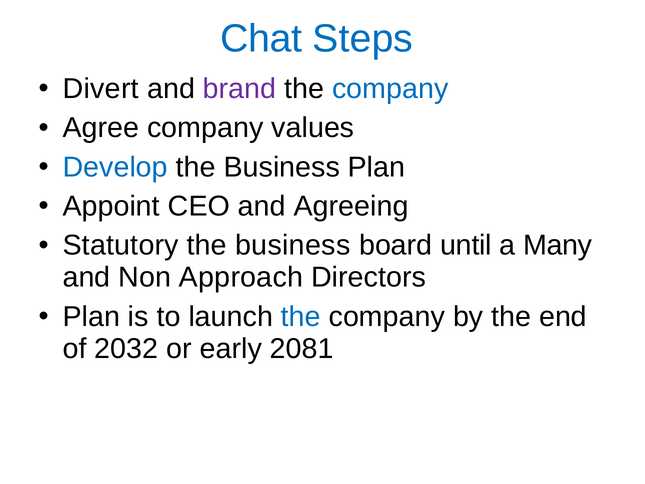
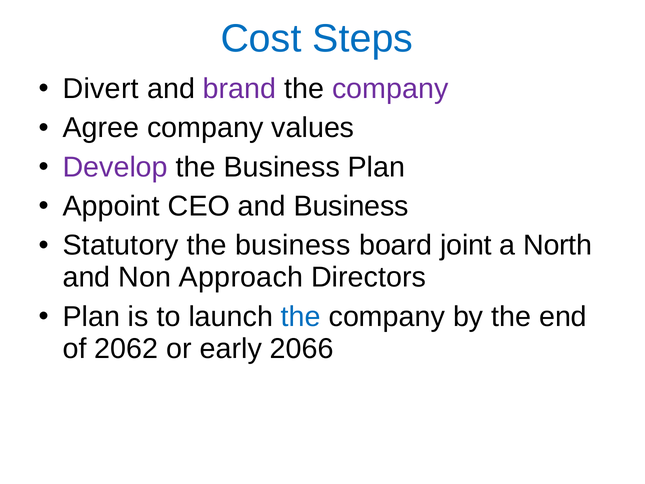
Chat: Chat -> Cost
company at (390, 89) colour: blue -> purple
Develop colour: blue -> purple
and Agreeing: Agreeing -> Business
until: until -> joint
Many: Many -> North
2032: 2032 -> 2062
2081: 2081 -> 2066
